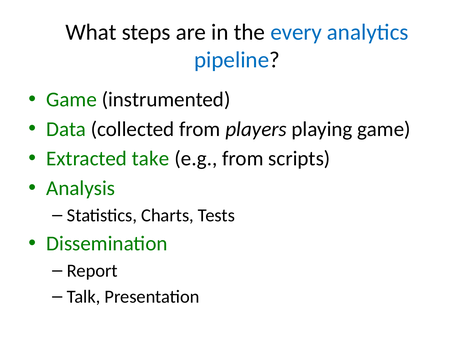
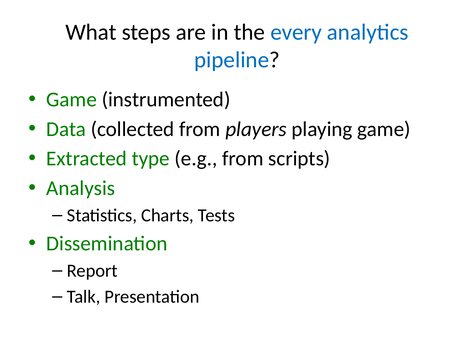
take: take -> type
